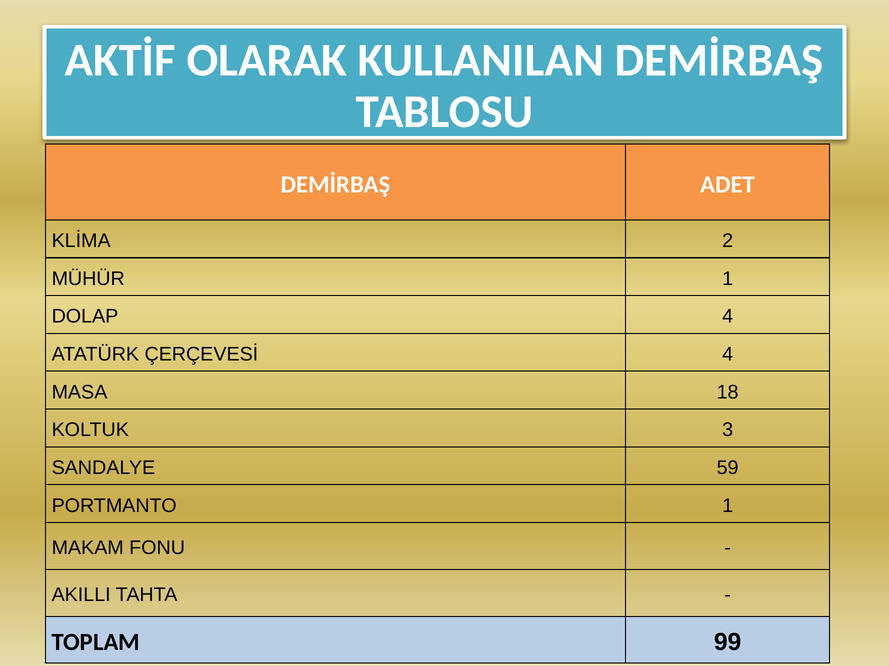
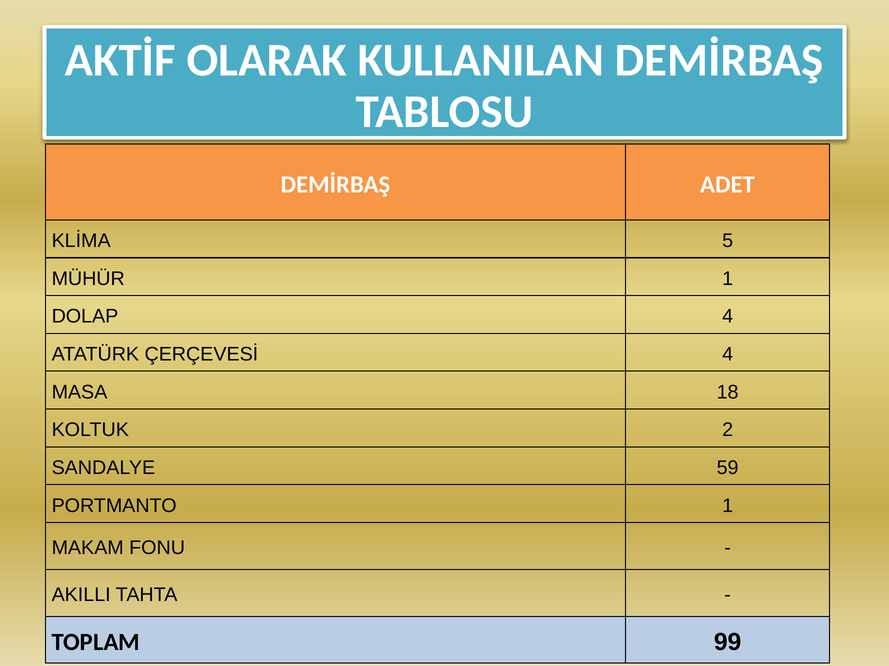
2: 2 -> 5
3: 3 -> 2
